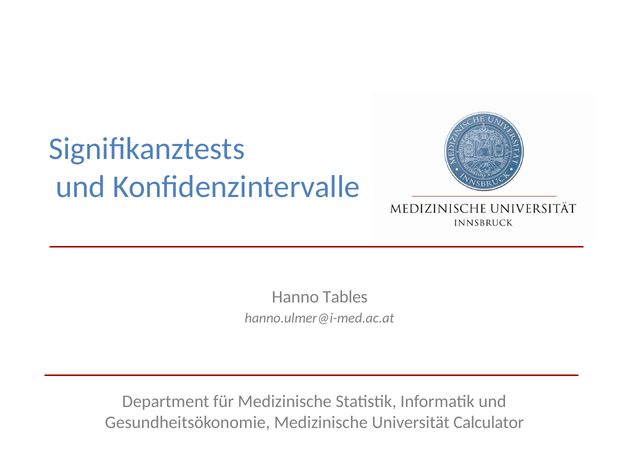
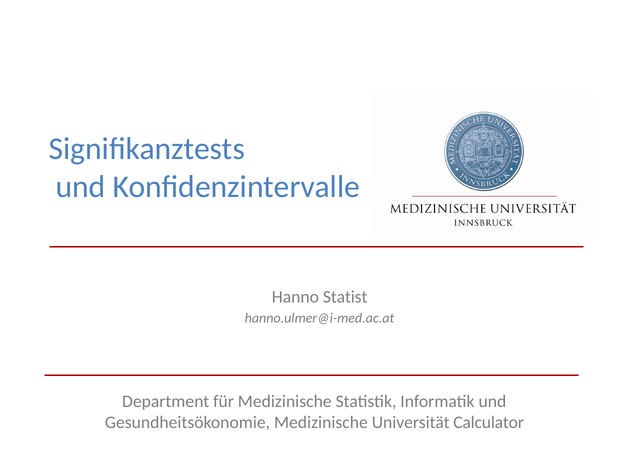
Tables: Tables -> Statist
